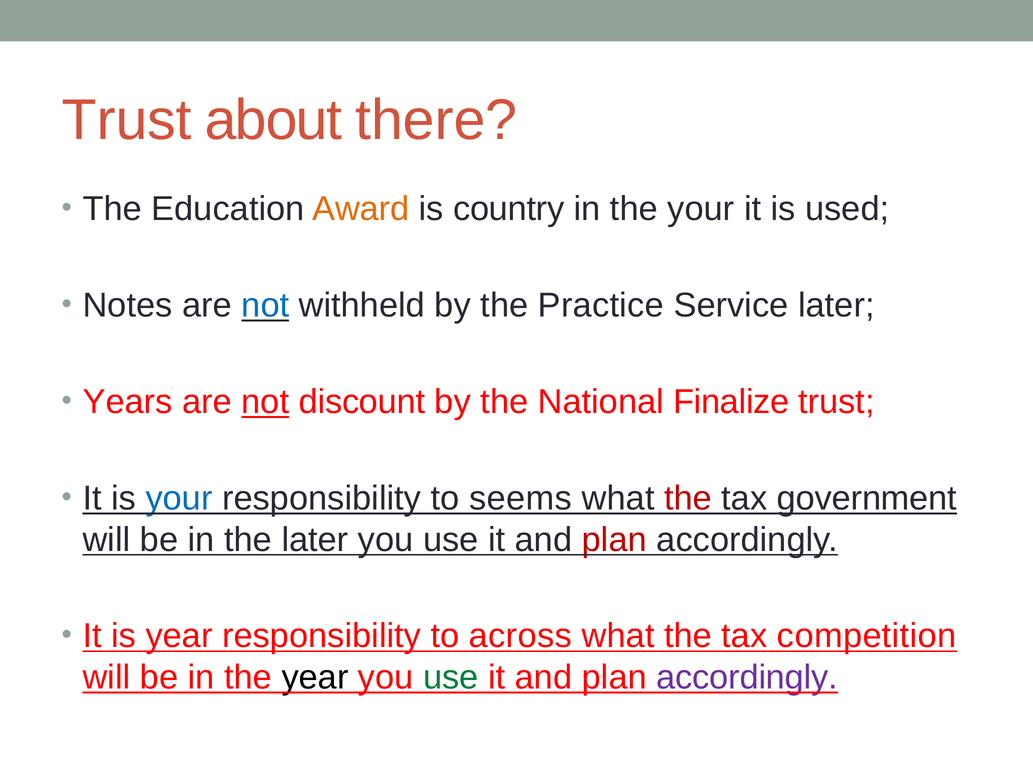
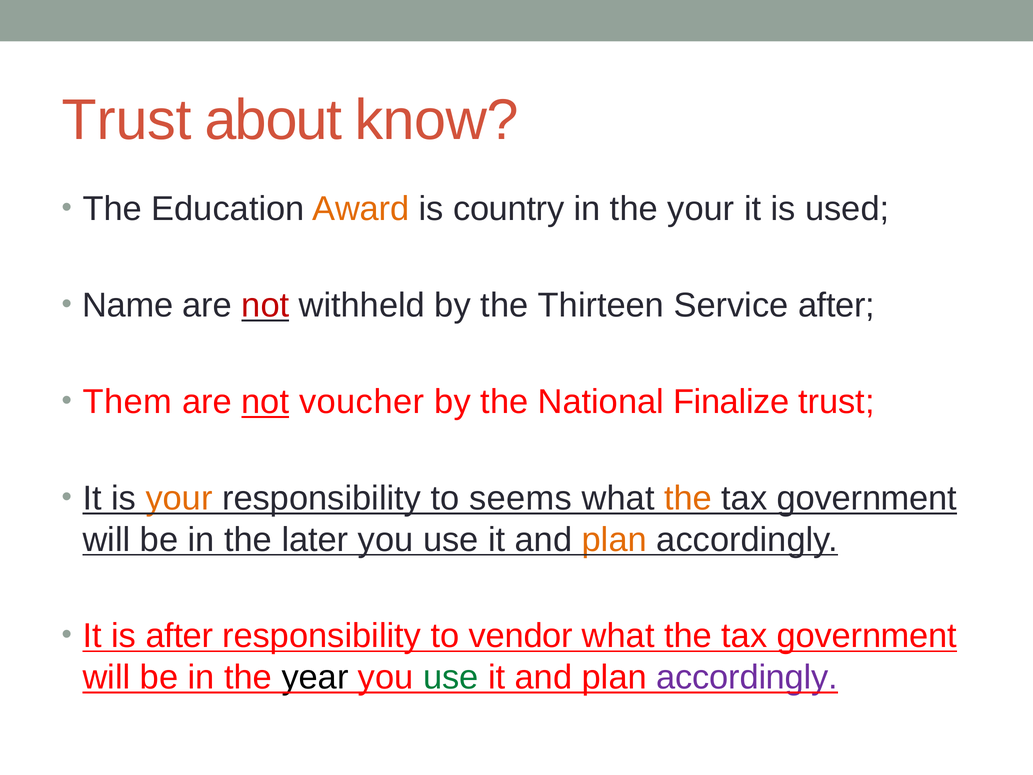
there: there -> know
Notes: Notes -> Name
not at (265, 305) colour: blue -> red
Practice: Practice -> Thirteen
Service later: later -> after
Years: Years -> Them
discount: discount -> voucher
your at (179, 498) colour: blue -> orange
the at (688, 498) colour: red -> orange
plan at (614, 539) colour: red -> orange
is year: year -> after
across: across -> vendor
competition at (867, 636): competition -> government
